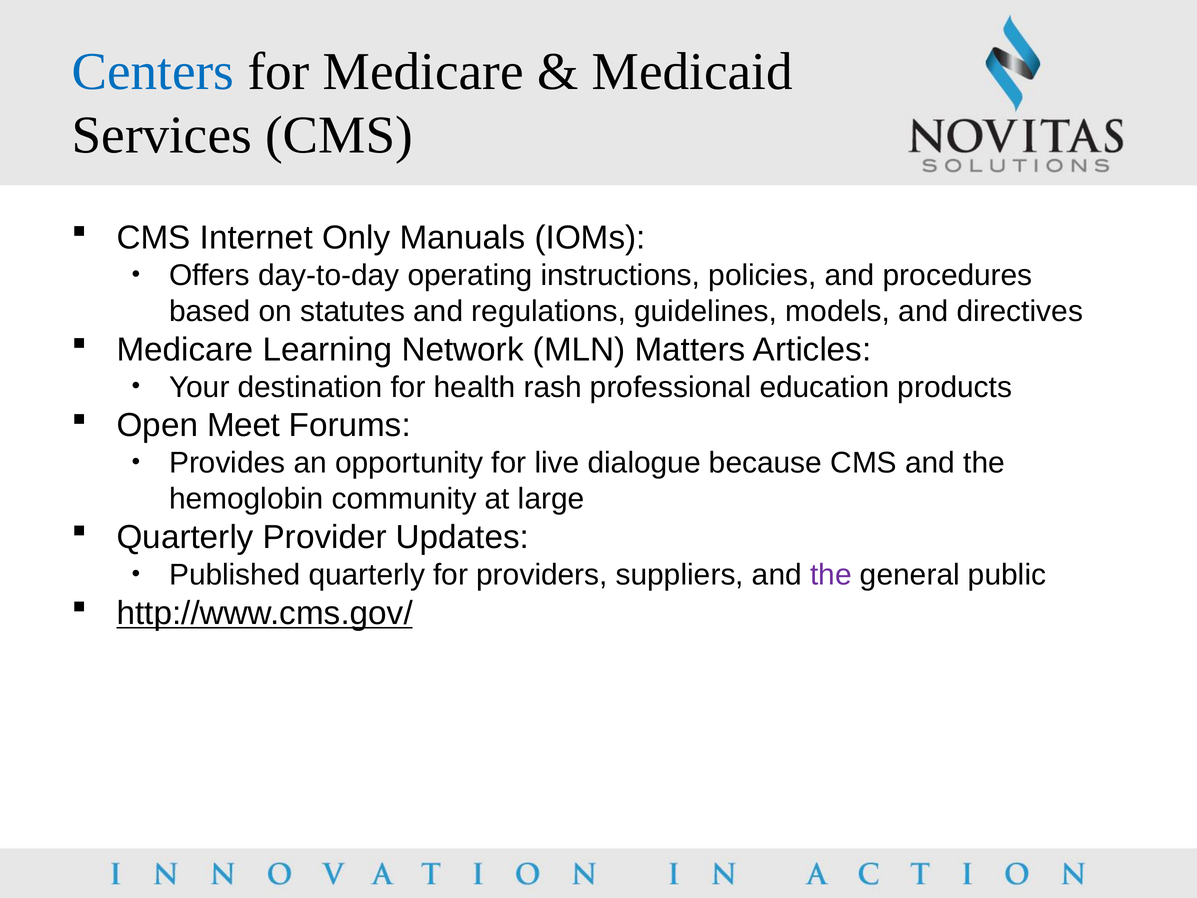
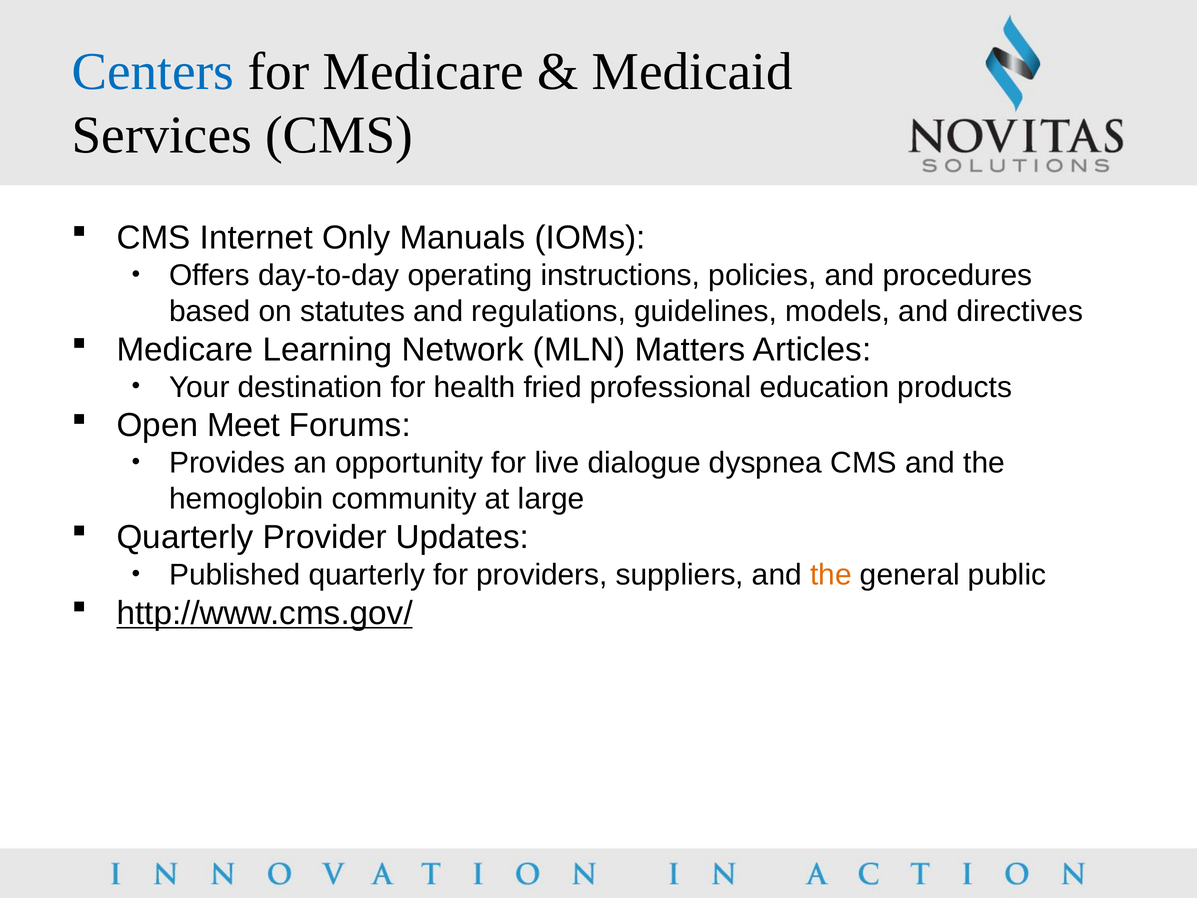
rash: rash -> fried
because: because -> dyspnea
the at (831, 575) colour: purple -> orange
